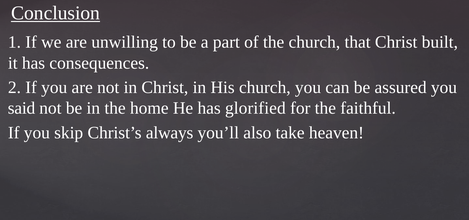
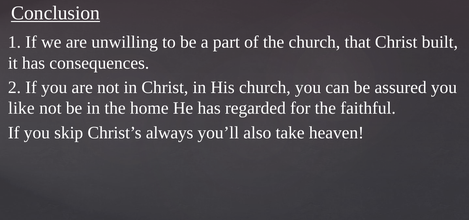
said: said -> like
glorified: glorified -> regarded
